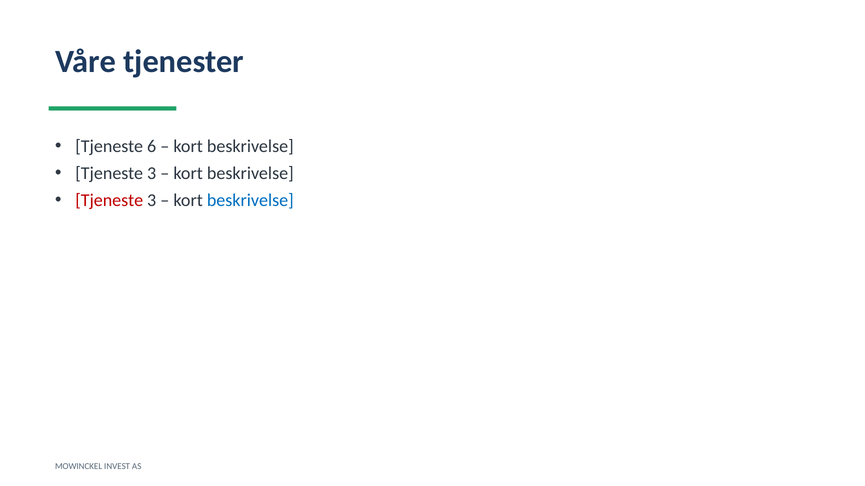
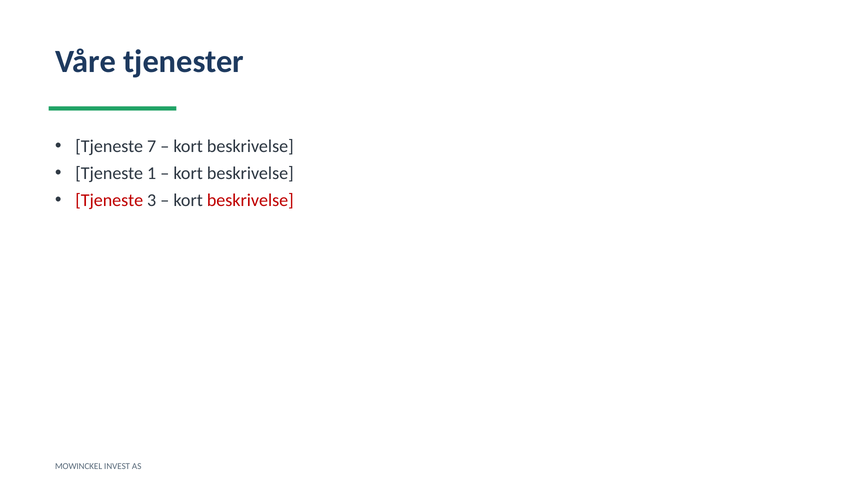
6: 6 -> 7
3 at (152, 174): 3 -> 1
beskrivelse at (250, 201) colour: blue -> red
